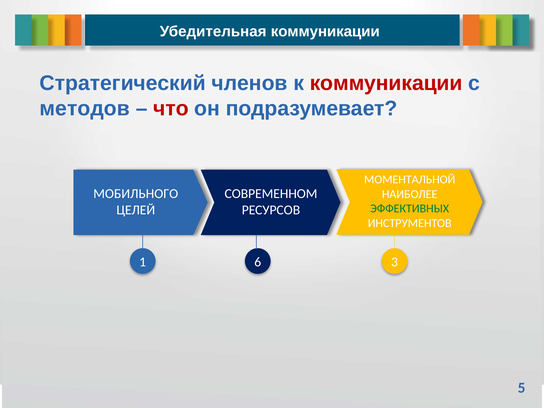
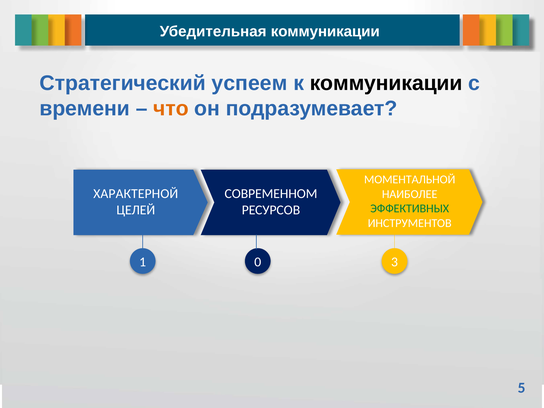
членов: членов -> успеем
коммуникации at (386, 83) colour: red -> black
методов: методов -> времени
что colour: red -> orange
МОБИЛЬНОГО: МОБИЛЬНОГО -> ХАРАКТЕРНОЙ
6: 6 -> 0
